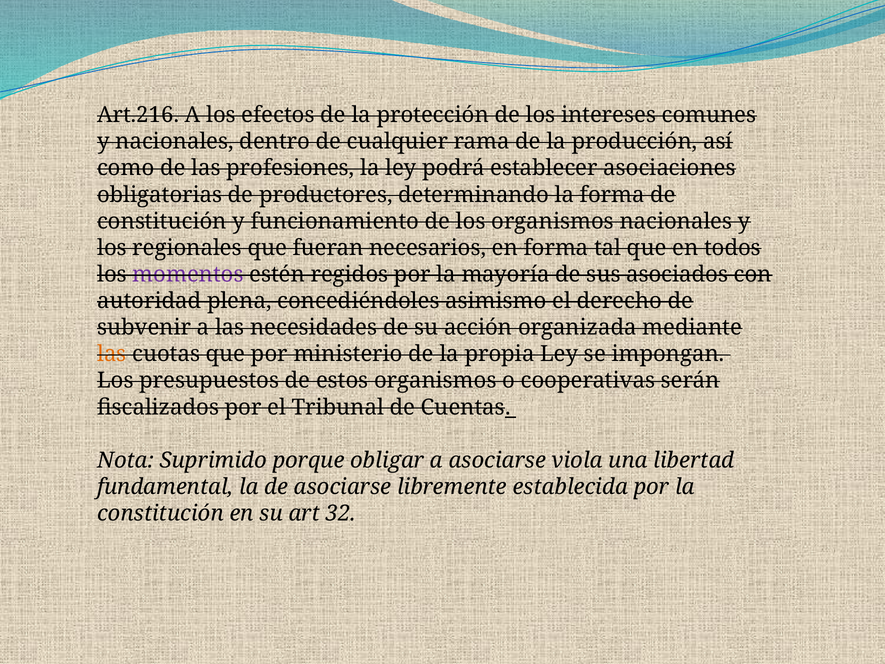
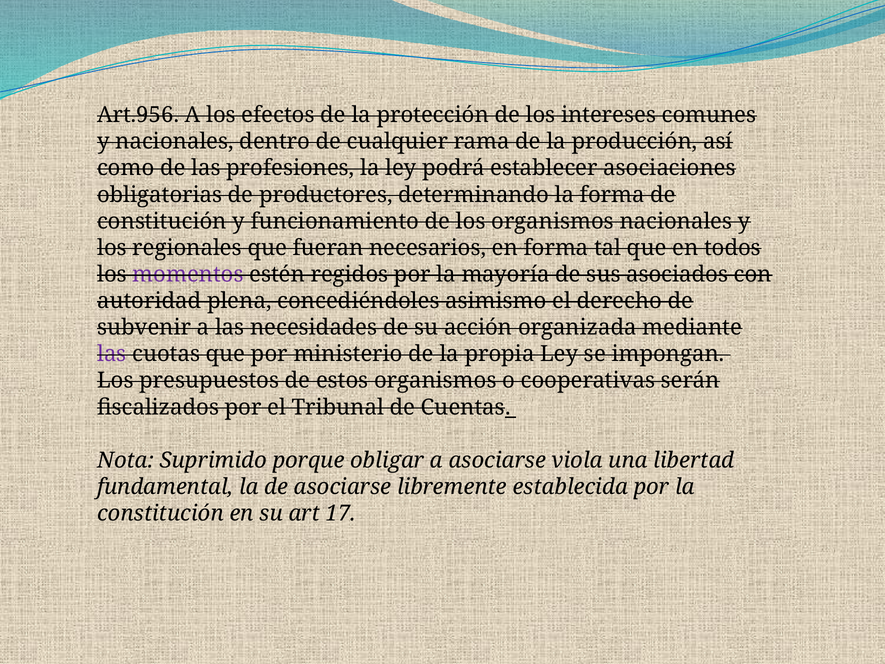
Art.216: Art.216 -> Art.956
las at (112, 354) colour: orange -> purple
32: 32 -> 17
